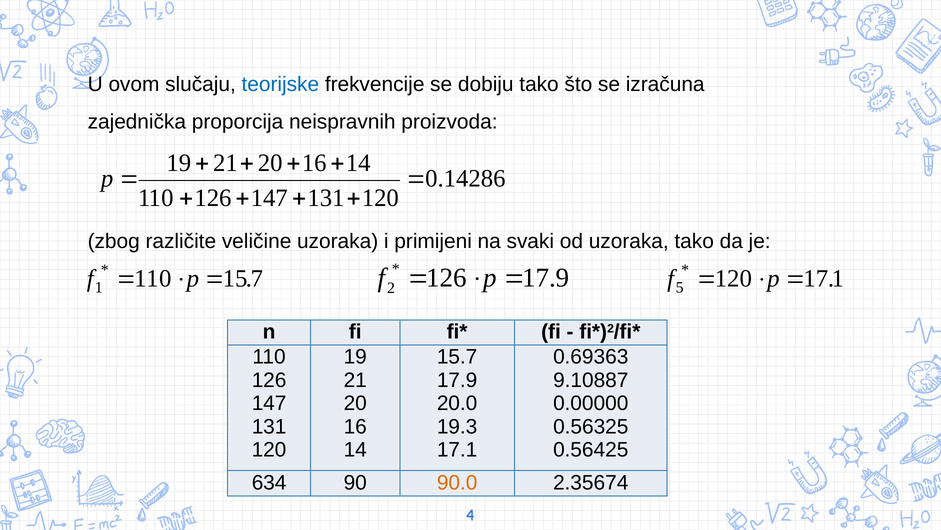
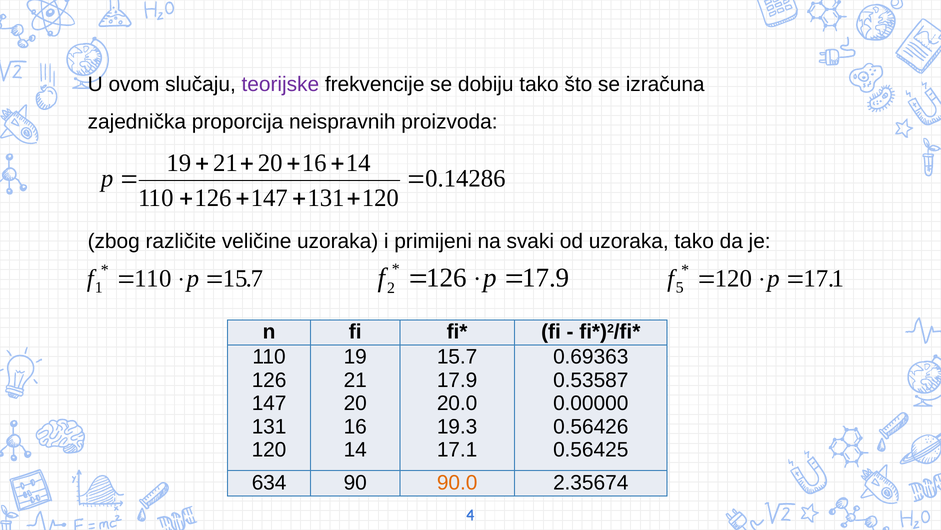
teorijske colour: blue -> purple
9.10887: 9.10887 -> 0.53587
0.56325: 0.56325 -> 0.56426
